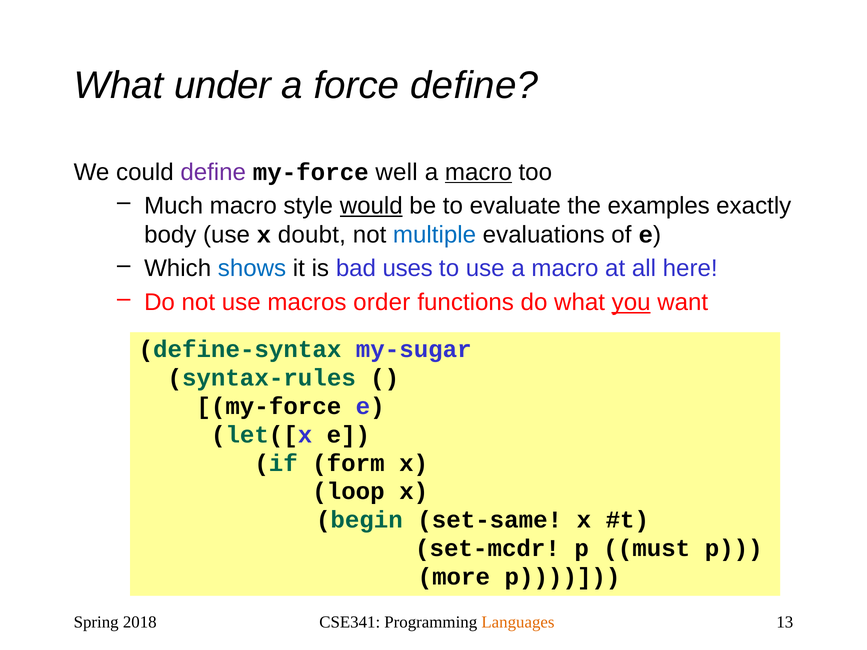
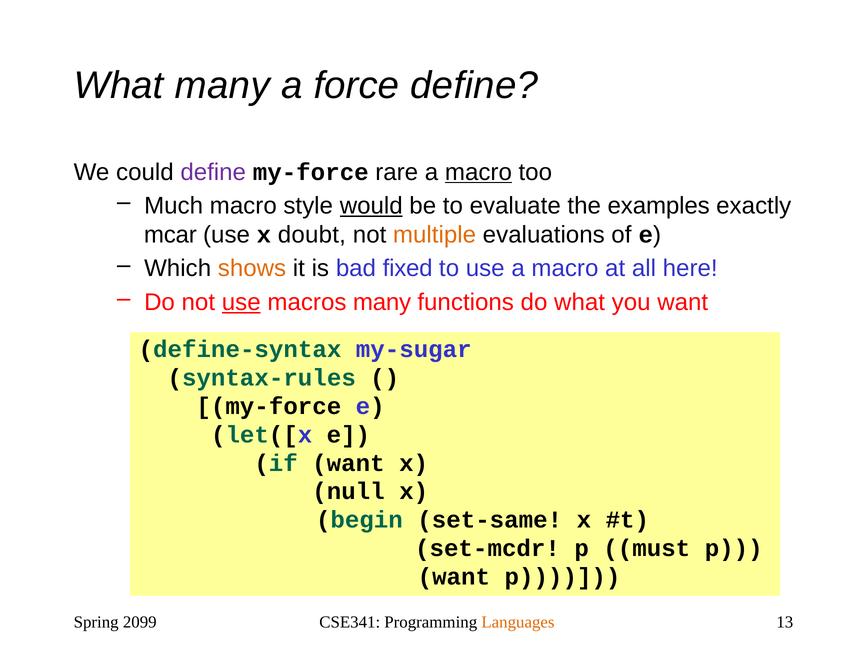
What under: under -> many
well: well -> rare
body: body -> mcar
multiple colour: blue -> orange
shows colour: blue -> orange
uses: uses -> fixed
use at (241, 302) underline: none -> present
macros order: order -> many
you underline: present -> none
if form: form -> want
loop: loop -> null
more at (454, 577): more -> want
2018: 2018 -> 2099
